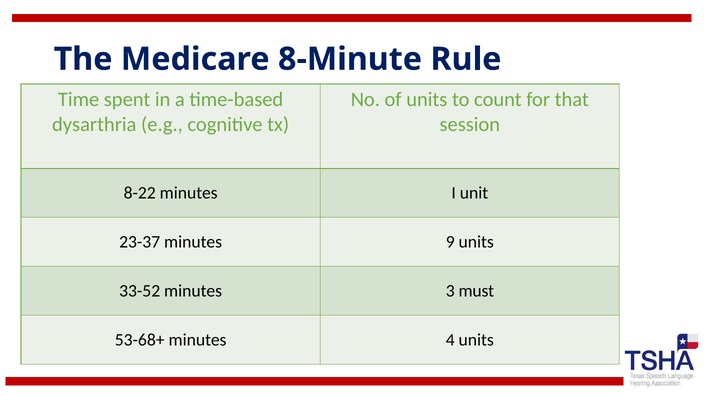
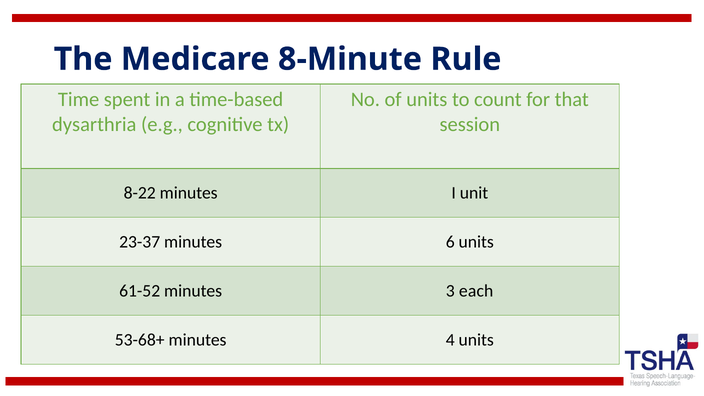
9: 9 -> 6
33-52: 33-52 -> 61-52
must: must -> each
